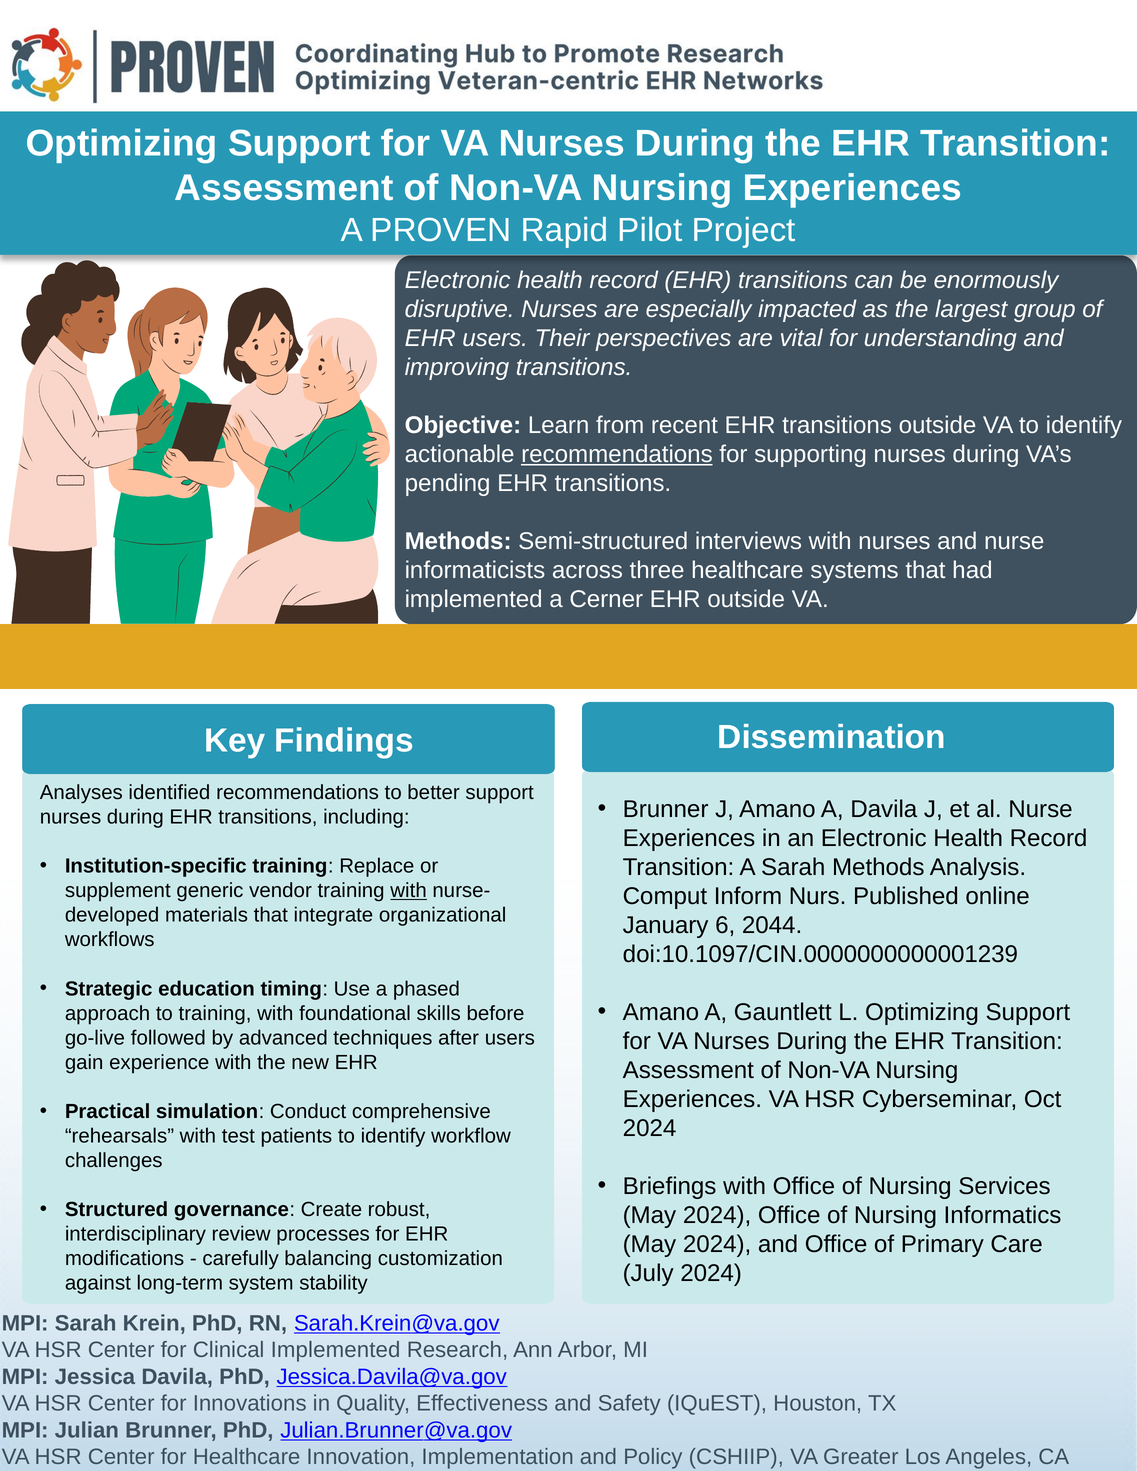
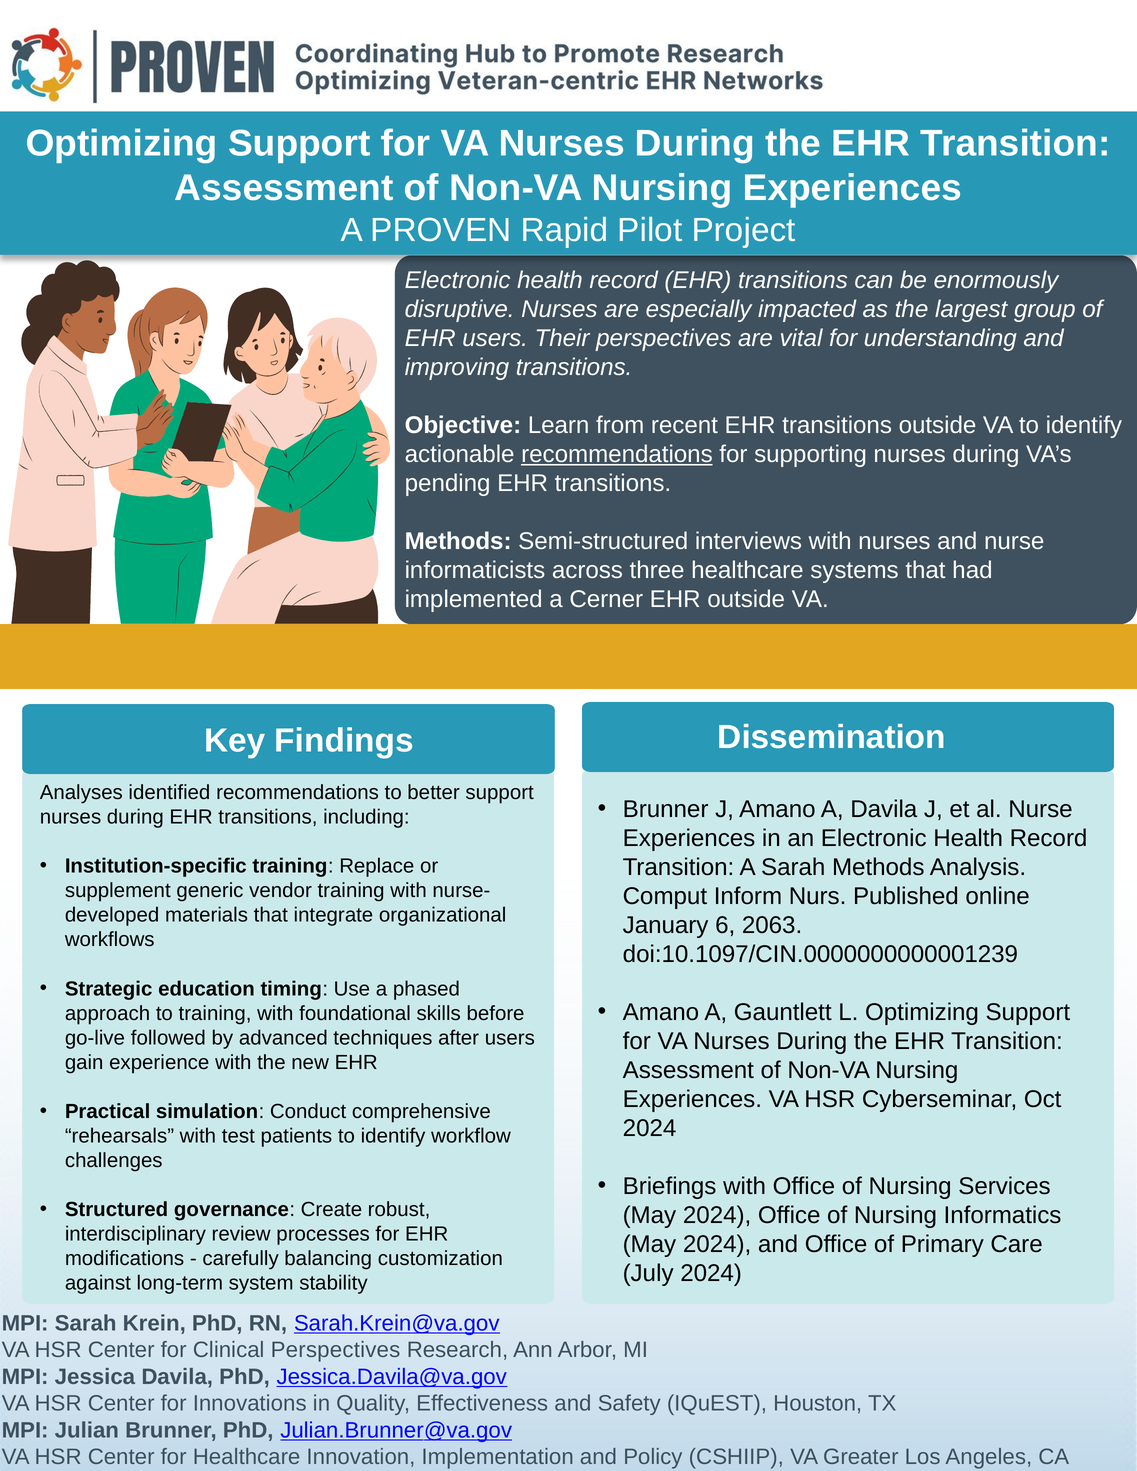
with at (409, 891) underline: present -> none
2044: 2044 -> 2063
Clinical Implemented: Implemented -> Perspectives
